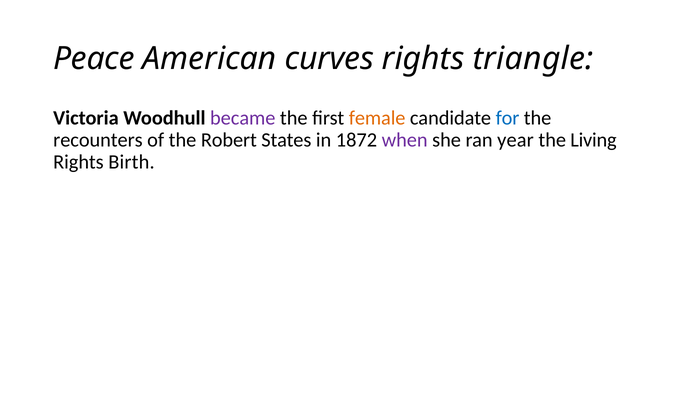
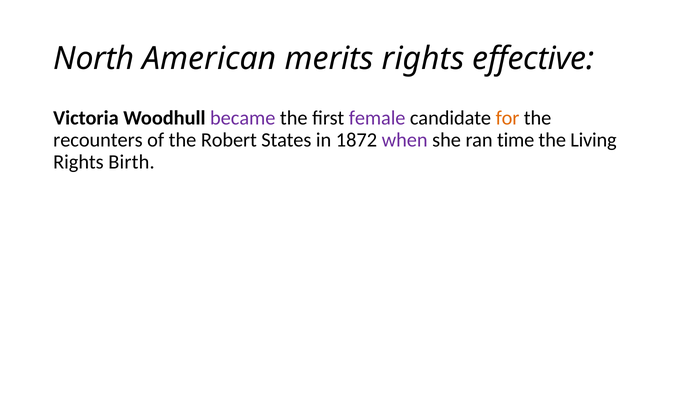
Peace: Peace -> North
curves: curves -> merits
triangle: triangle -> effective
female colour: orange -> purple
for colour: blue -> orange
year: year -> time
